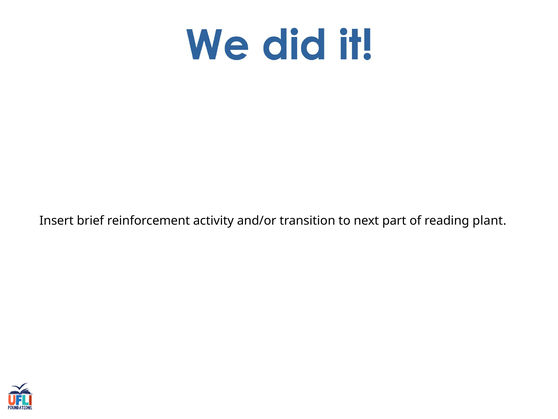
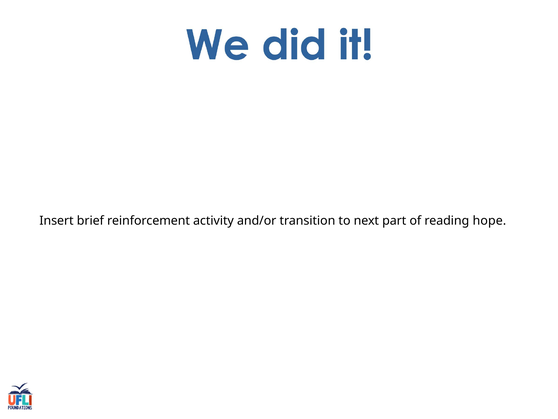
plant: plant -> hope
